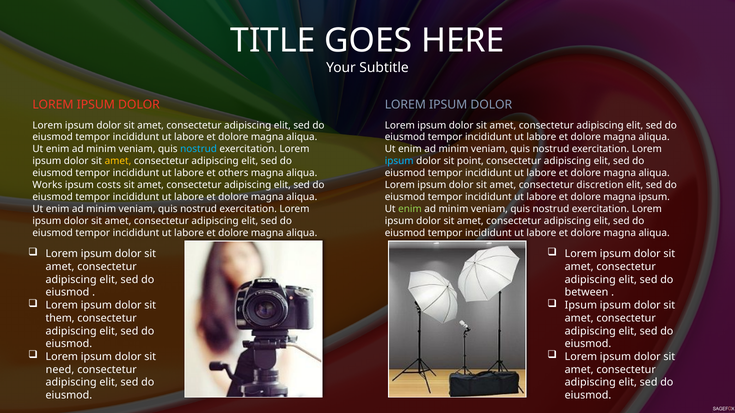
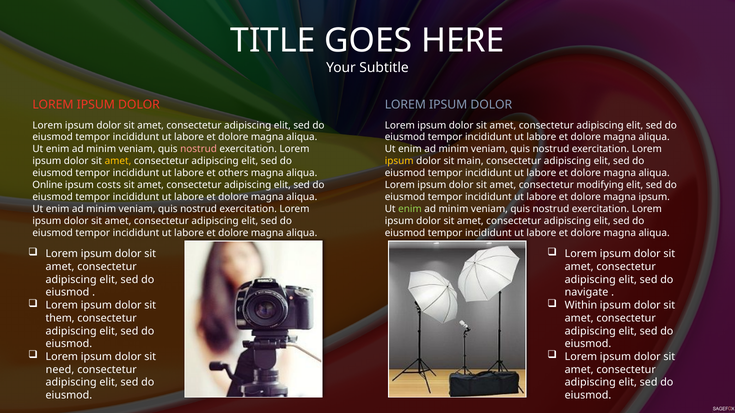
nostrud at (199, 149) colour: light blue -> pink
ipsum at (399, 161) colour: light blue -> yellow
point: point -> main
Works: Works -> Online
discretion: discretion -> modifying
between: between -> navigate
Ipsum at (581, 306): Ipsum -> Within
